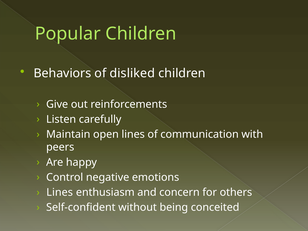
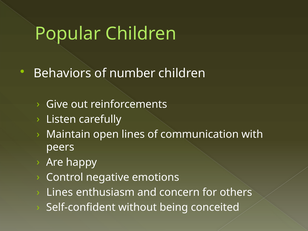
disliked: disliked -> number
